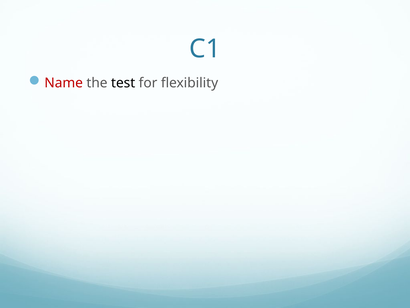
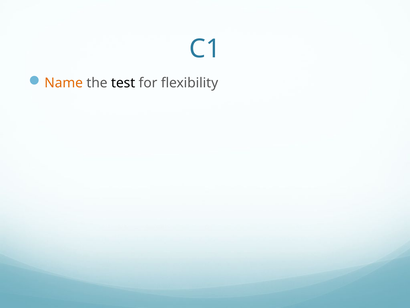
Name colour: red -> orange
